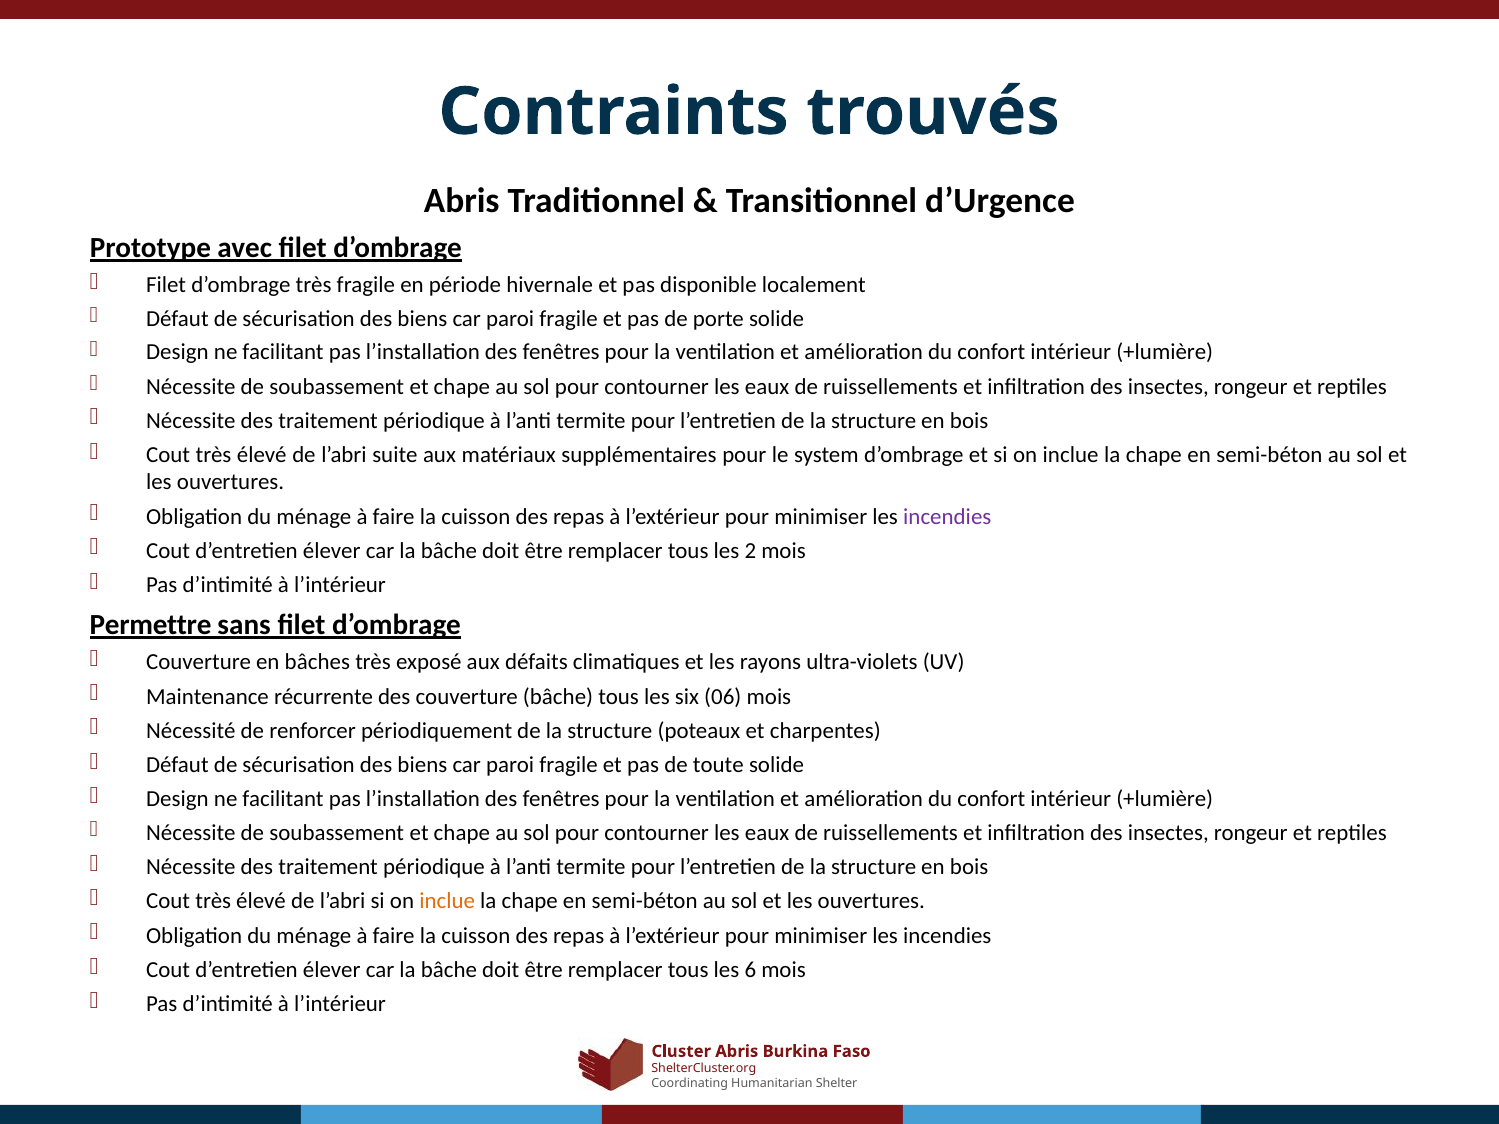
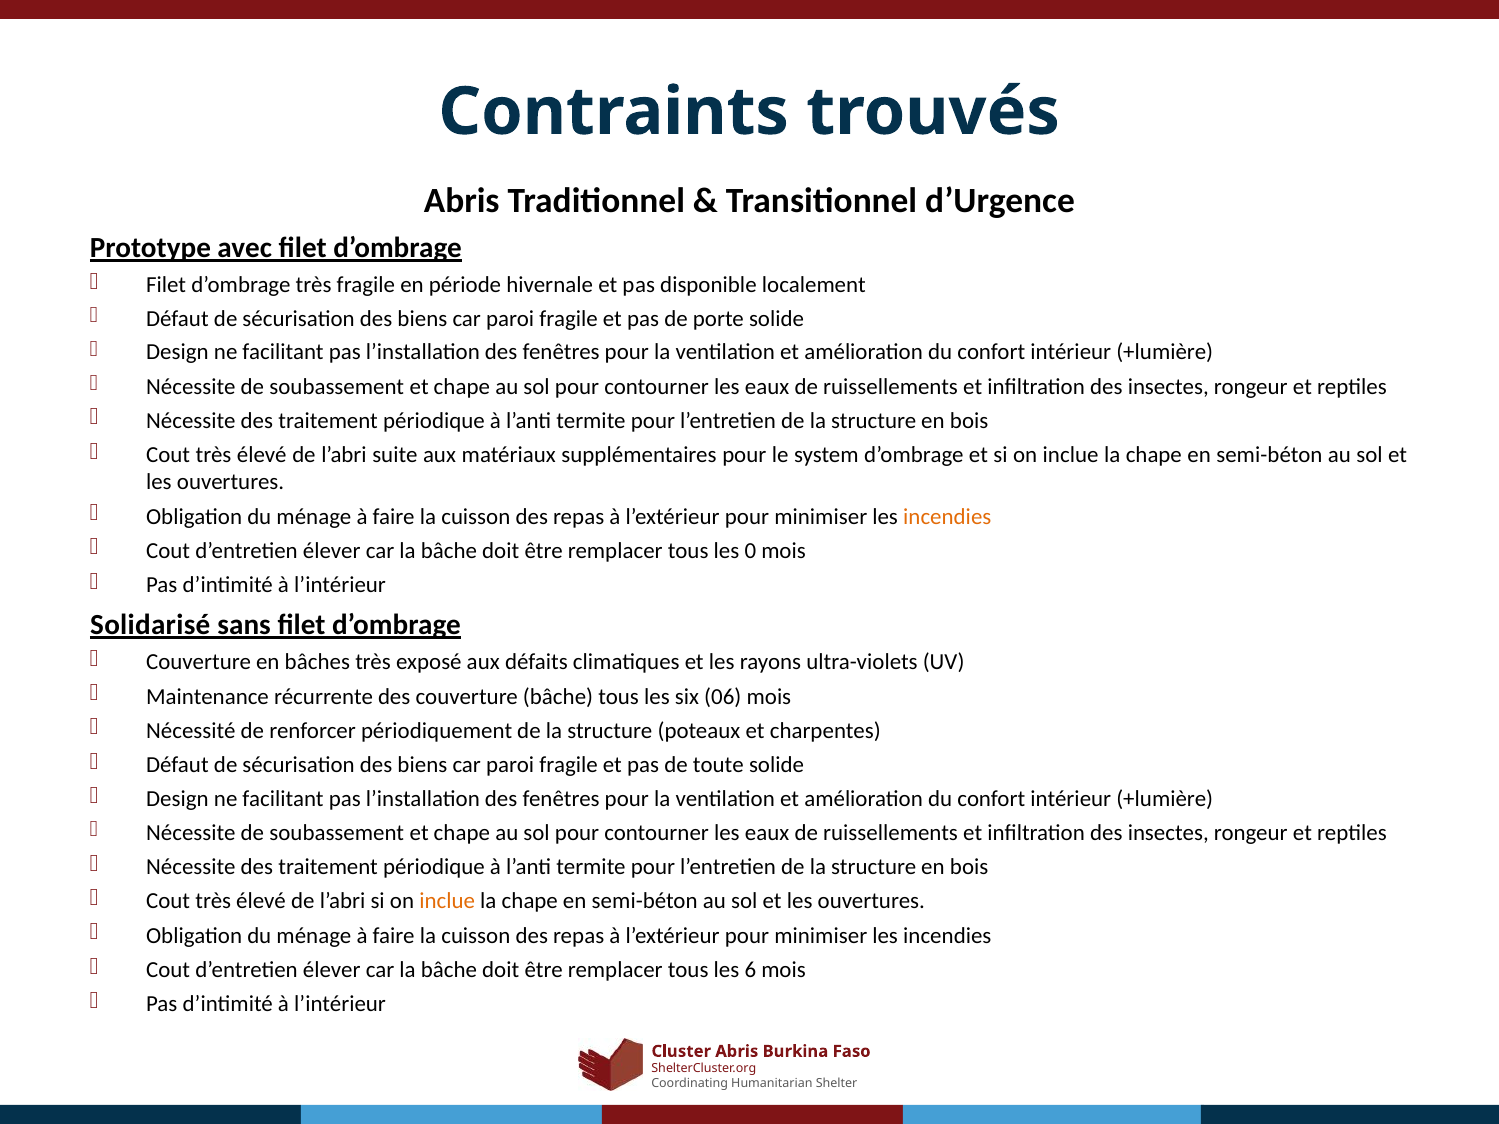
incendies at (947, 517) colour: purple -> orange
2: 2 -> 0
Permettre: Permettre -> Solidarisé
